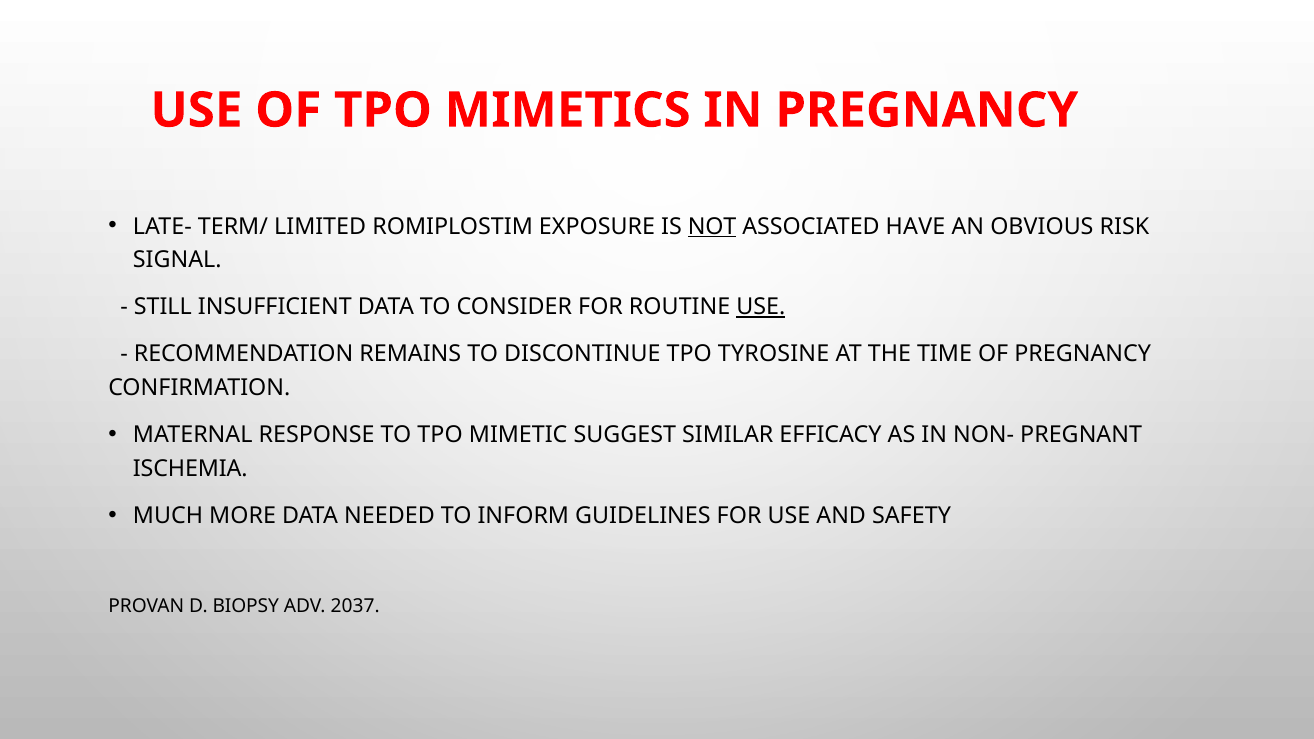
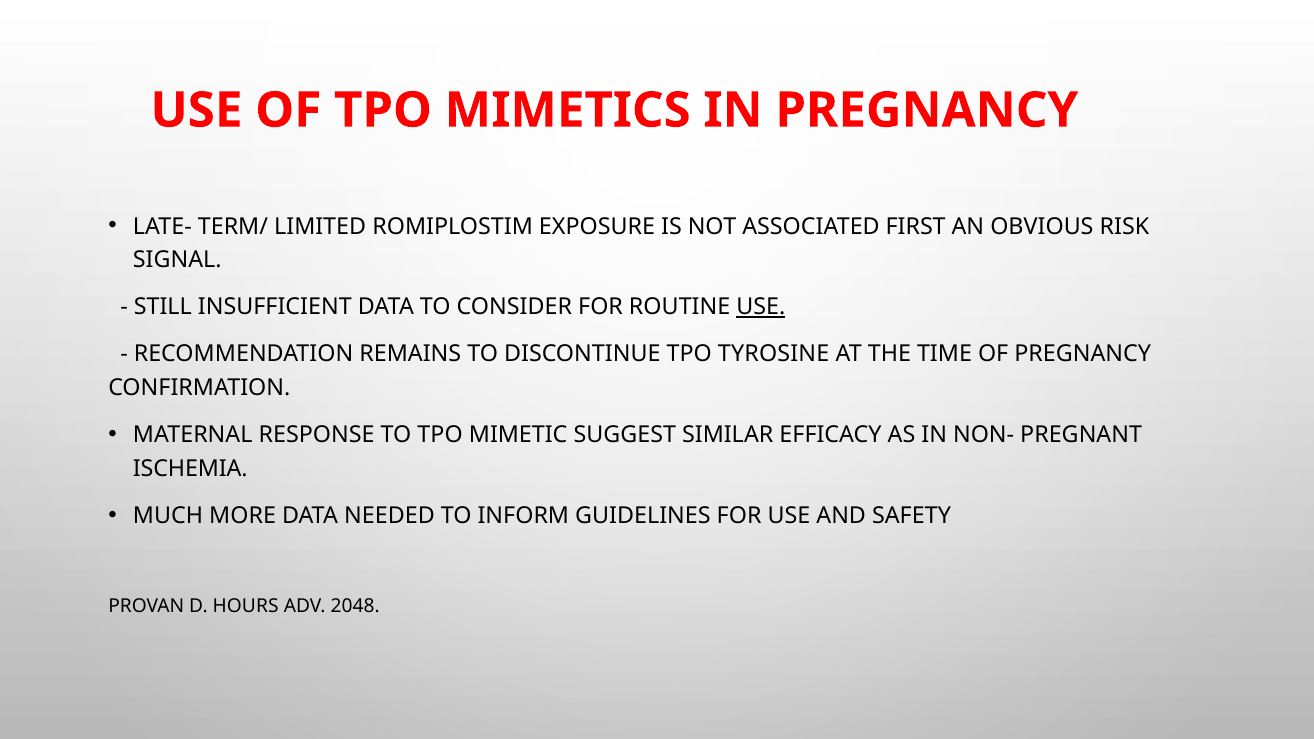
NOT underline: present -> none
HAVE: HAVE -> FIRST
BIOPSY: BIOPSY -> HOURS
2037: 2037 -> 2048
